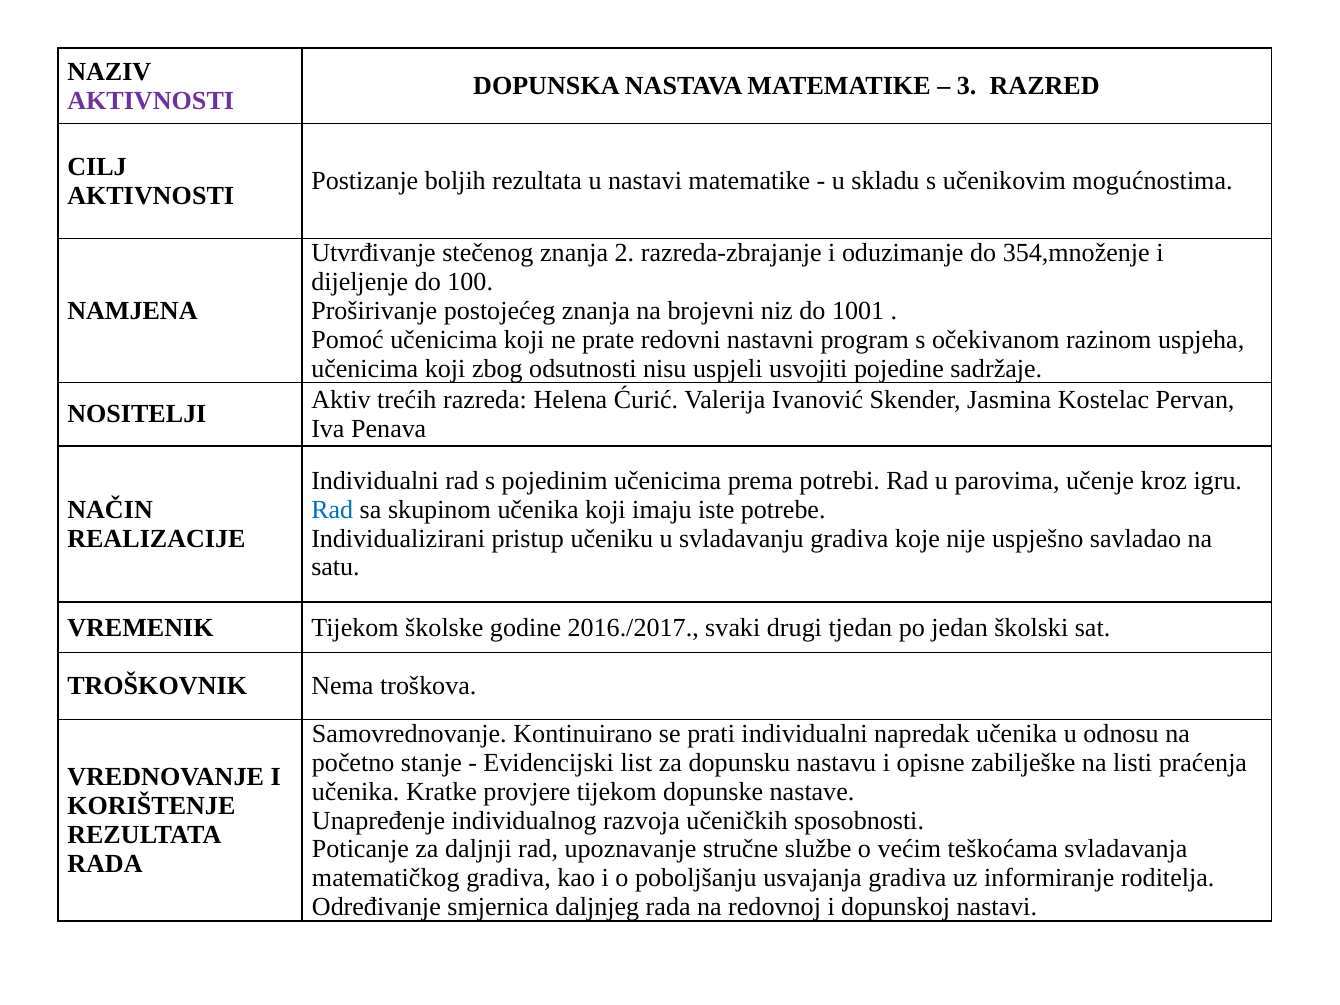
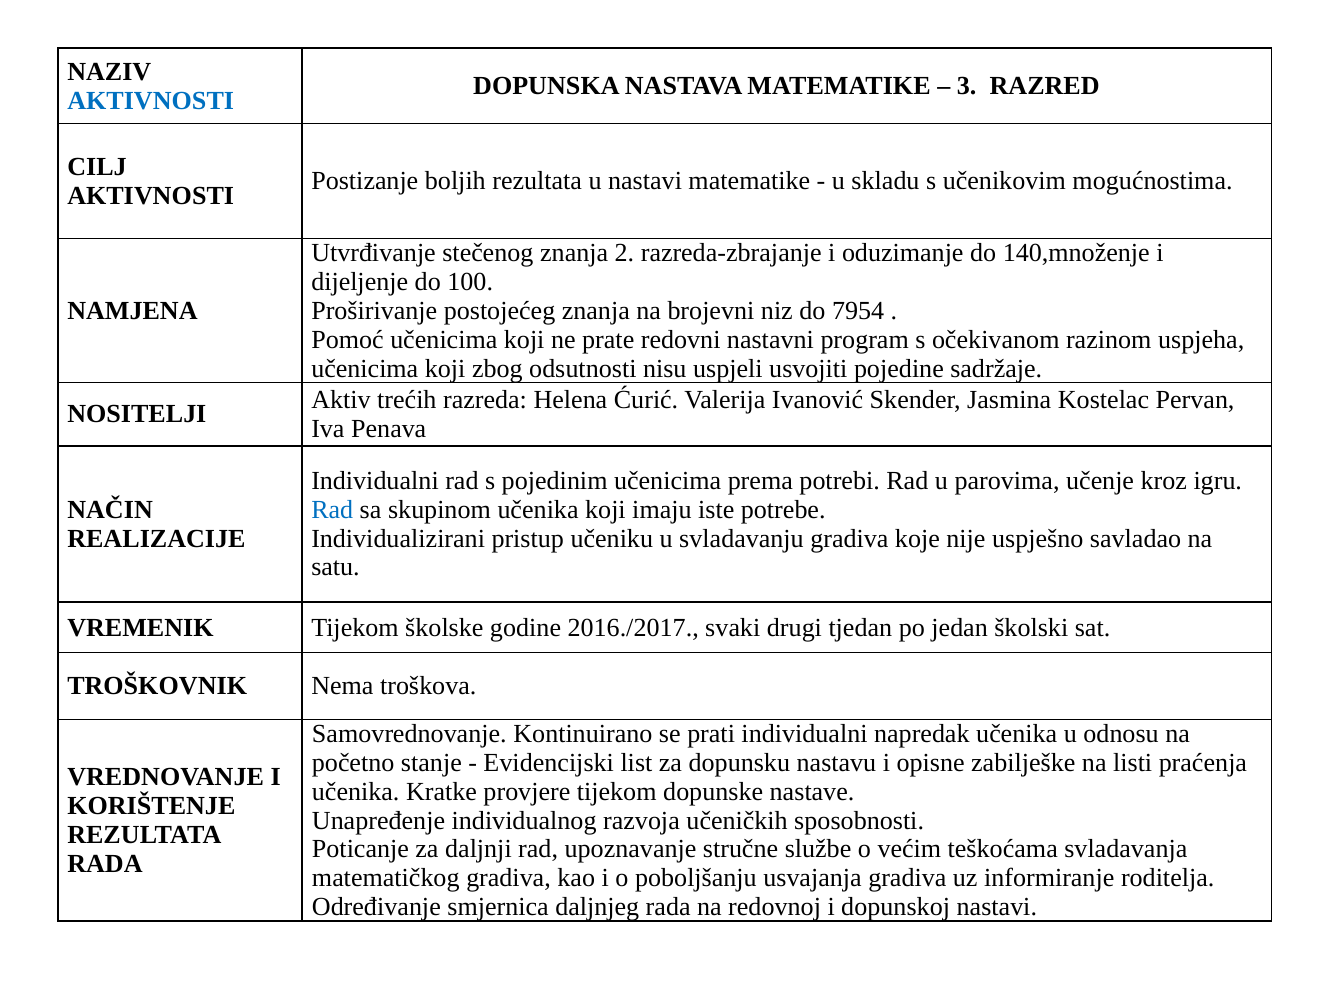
AKTIVNOSTI at (151, 100) colour: purple -> blue
354,množenje: 354,množenje -> 140,množenje
1001: 1001 -> 7954
